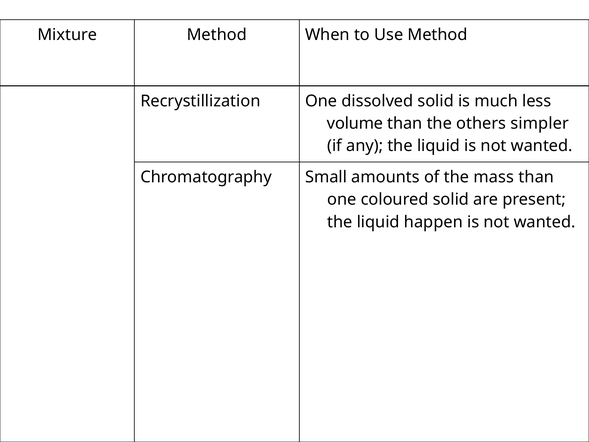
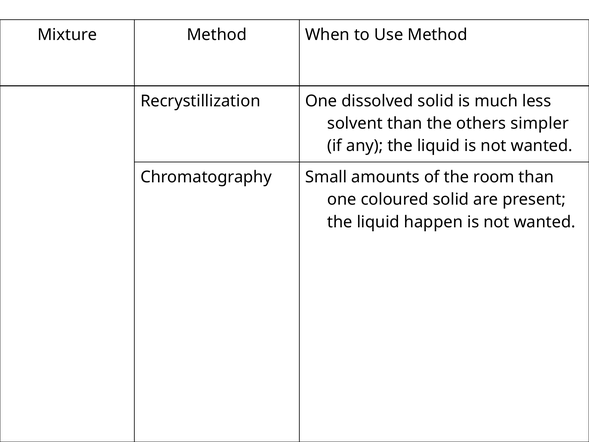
volume: volume -> solvent
mass: mass -> room
